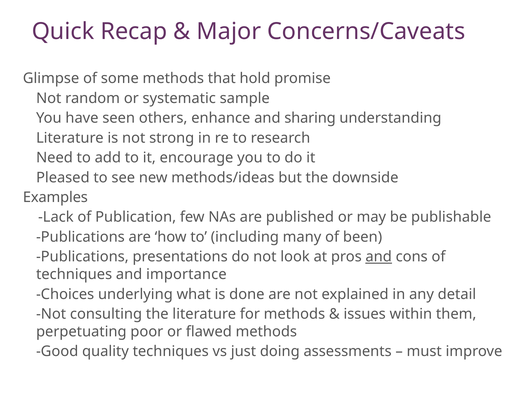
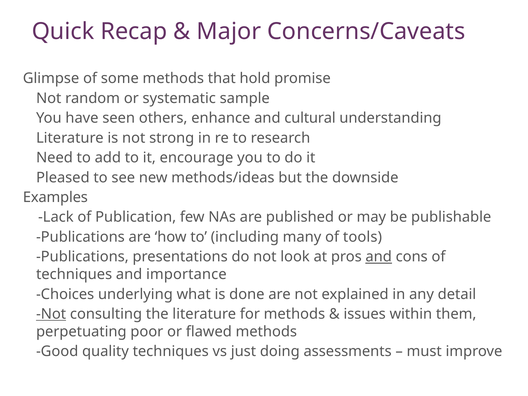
sharing: sharing -> cultural
been: been -> tools
Not at (51, 314) underline: none -> present
